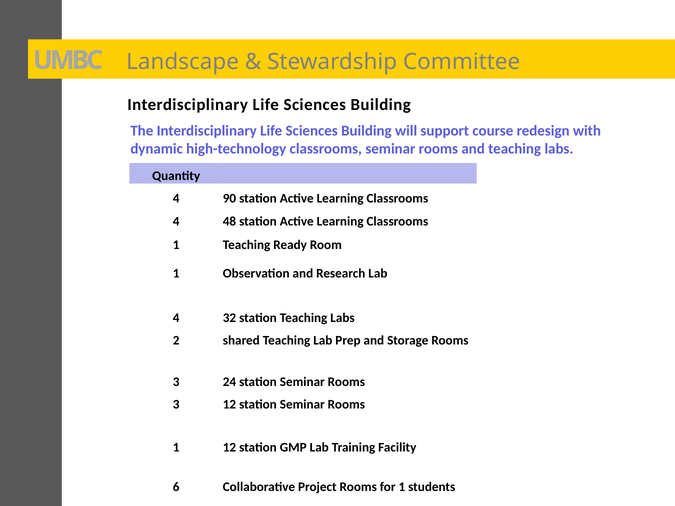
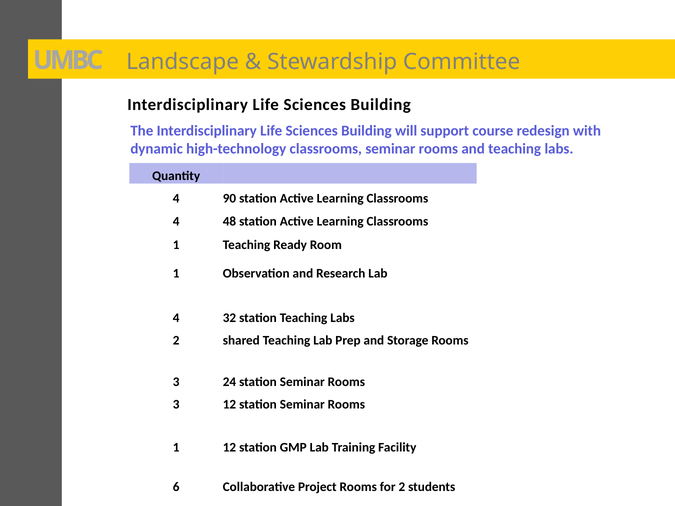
for 1: 1 -> 2
